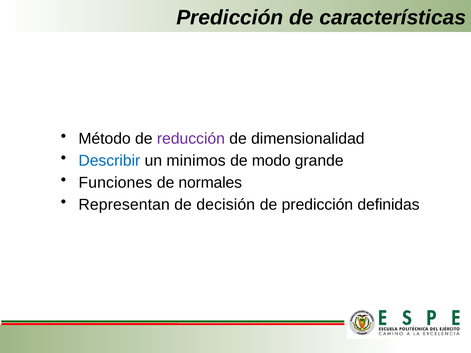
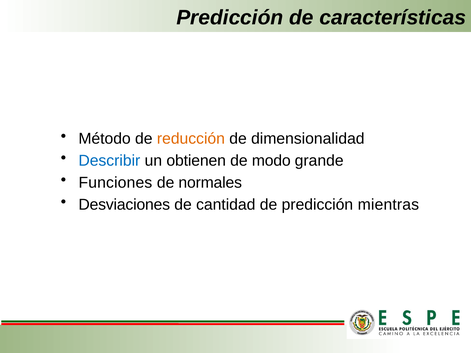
reducción colour: purple -> orange
minimos: minimos -> obtienen
Representan: Representan -> Desviaciones
decisión: decisión -> cantidad
definidas: definidas -> mientras
